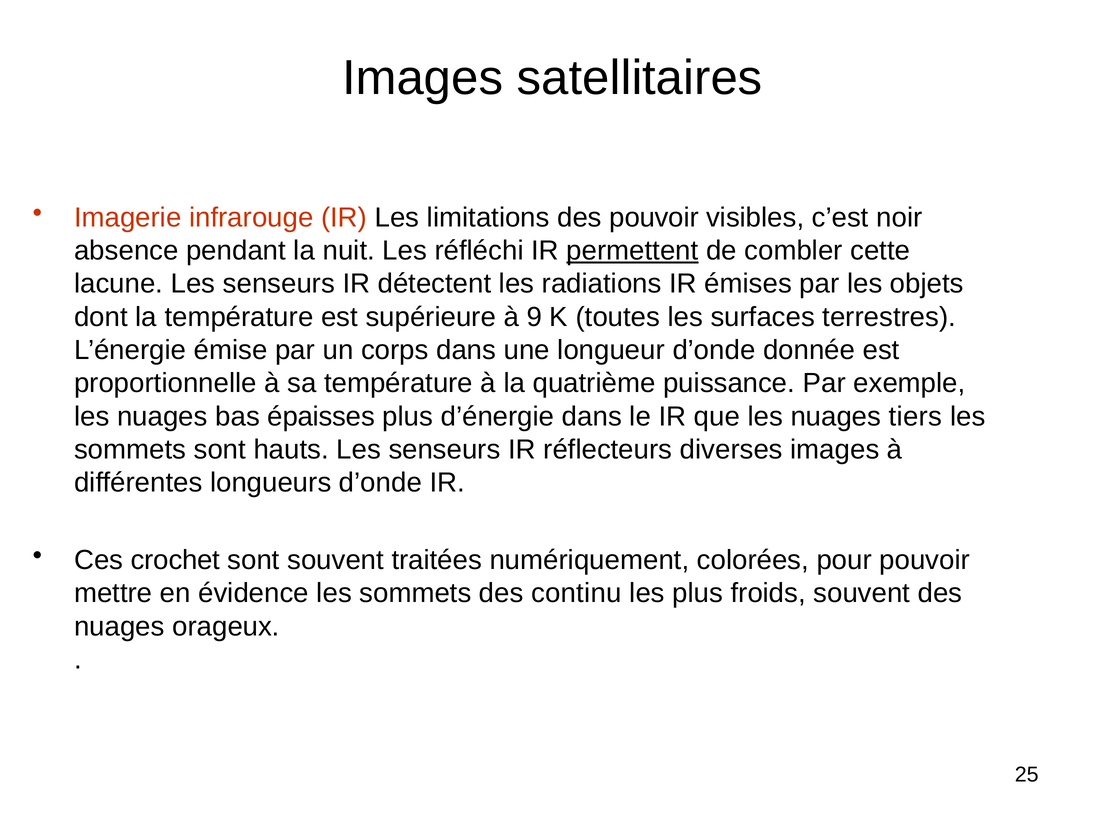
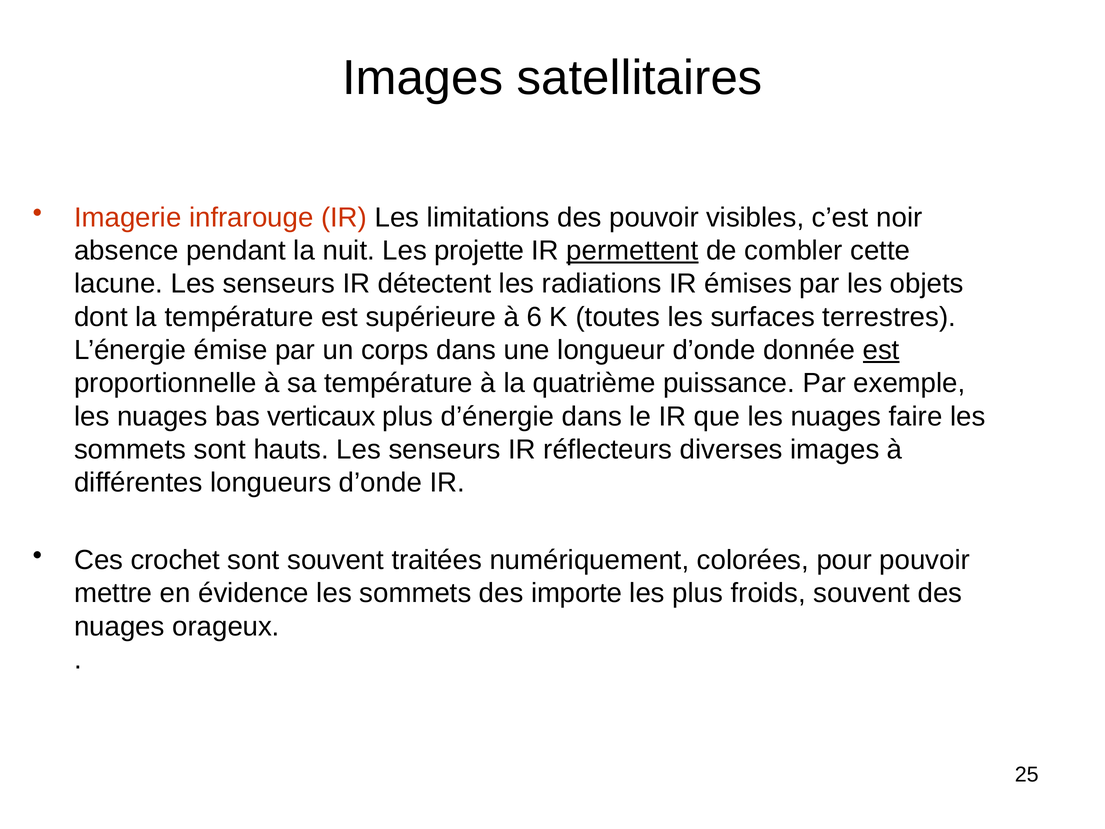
réfléchi: réfléchi -> projette
9: 9 -> 6
est at (881, 350) underline: none -> present
épaisses: épaisses -> verticaux
tiers: tiers -> faire
continu: continu -> importe
